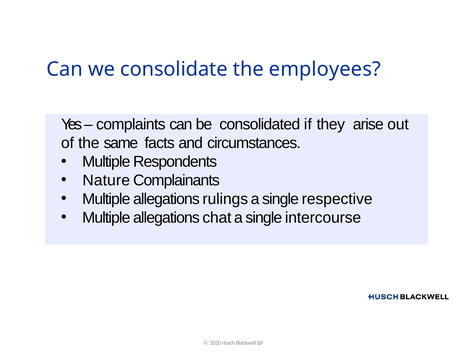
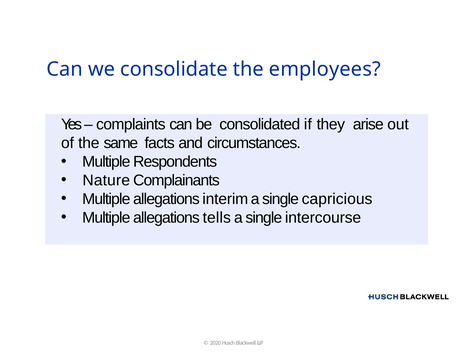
rulings: rulings -> interim
respective: respective -> capricious
chat: chat -> tells
